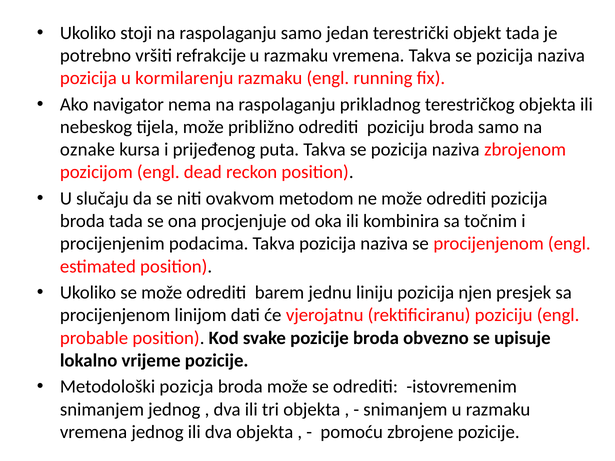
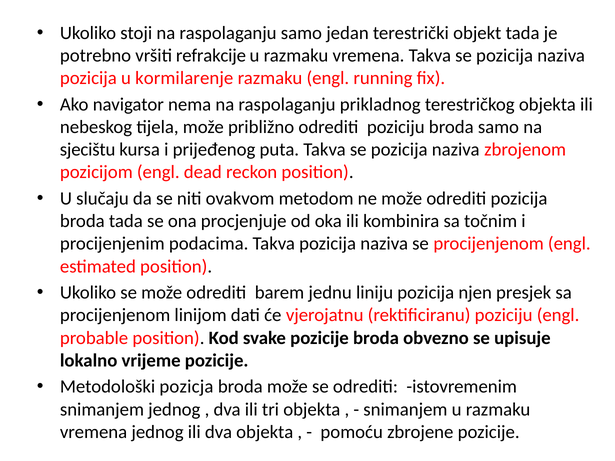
kormilarenju: kormilarenju -> kormilarenje
oznake: oznake -> sjecištu
